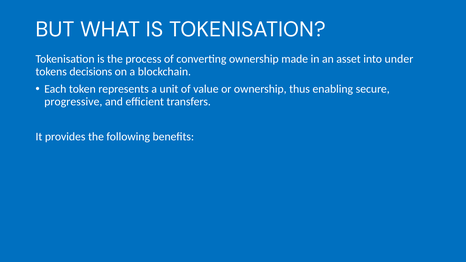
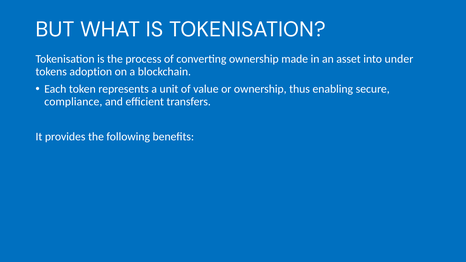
decisions: decisions -> adoption
progressive: progressive -> compliance
